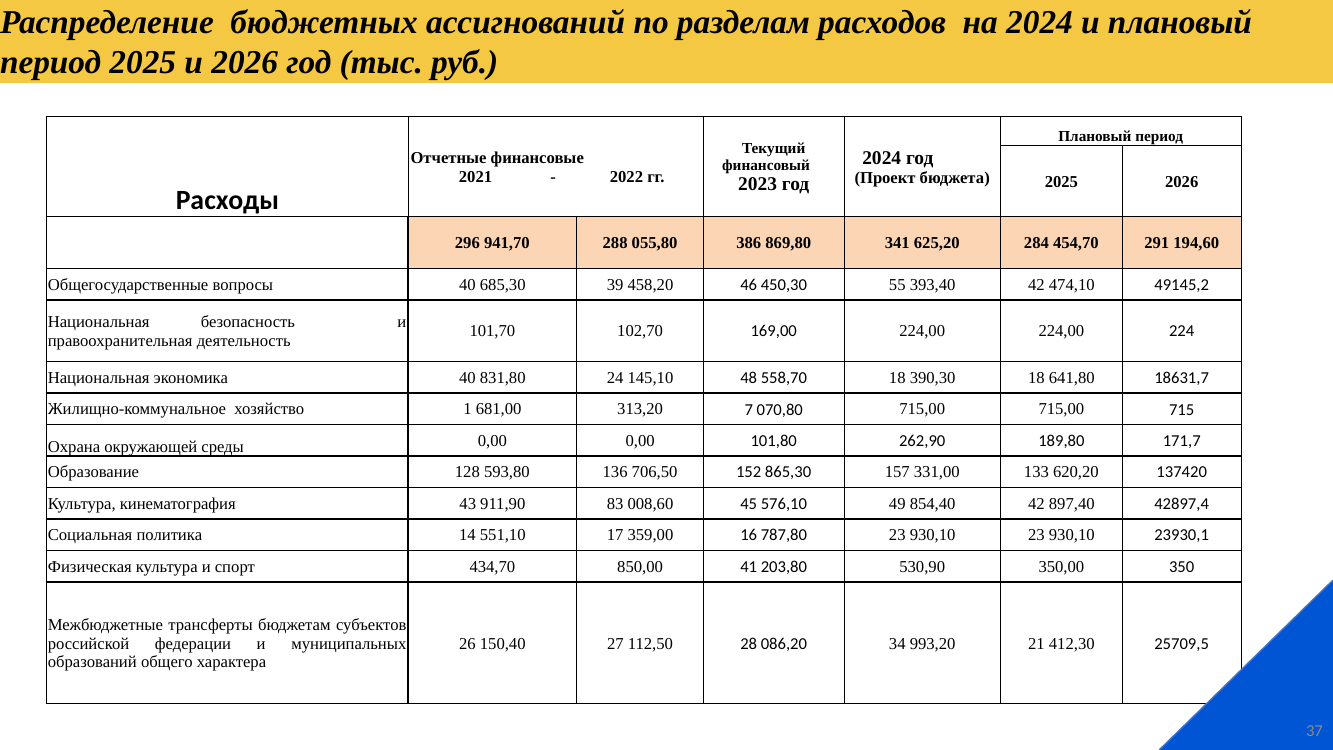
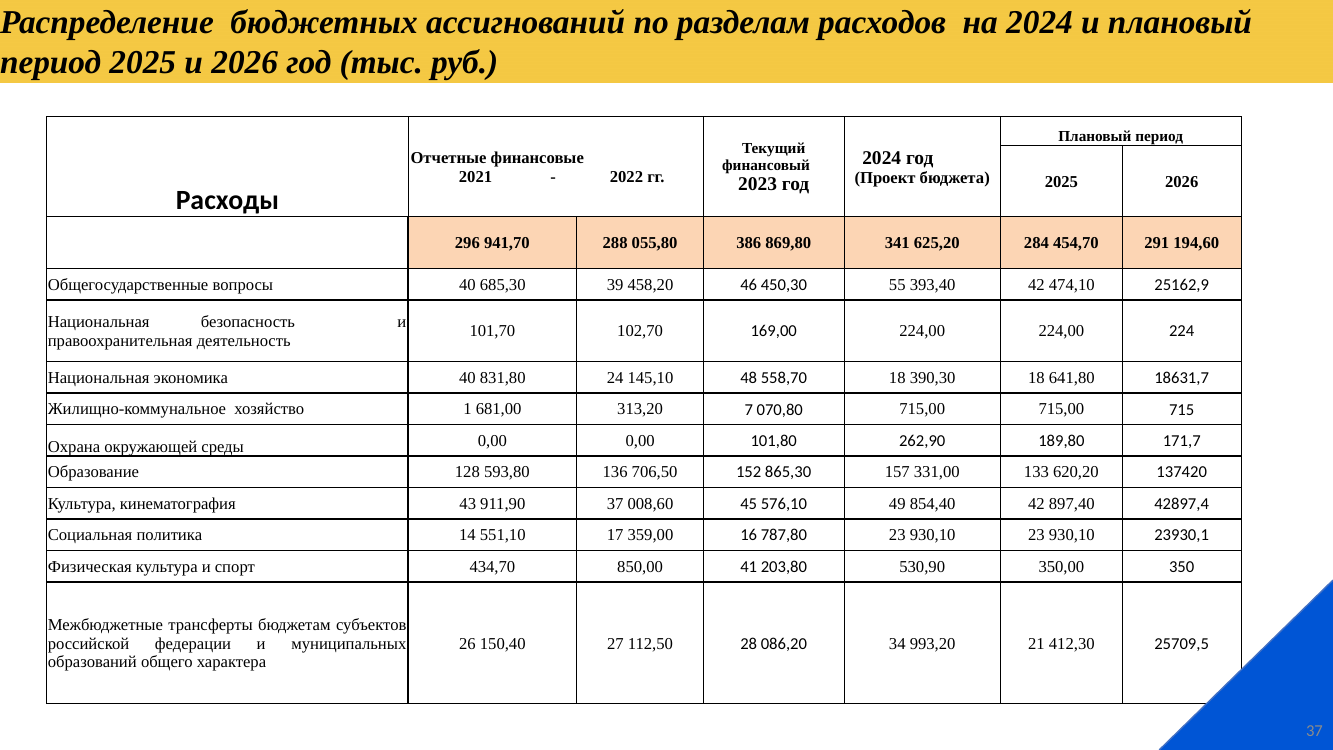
49145,2: 49145,2 -> 25162,9
911,90 83: 83 -> 37
